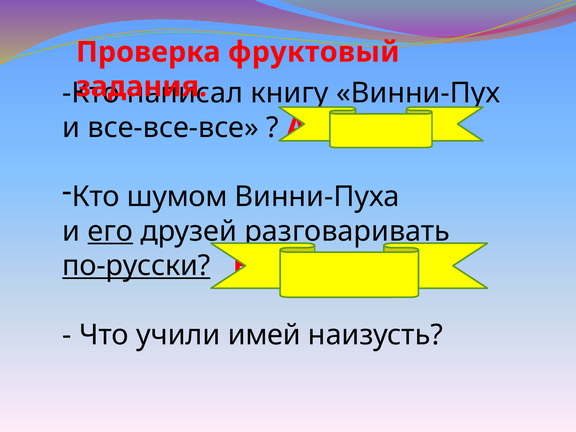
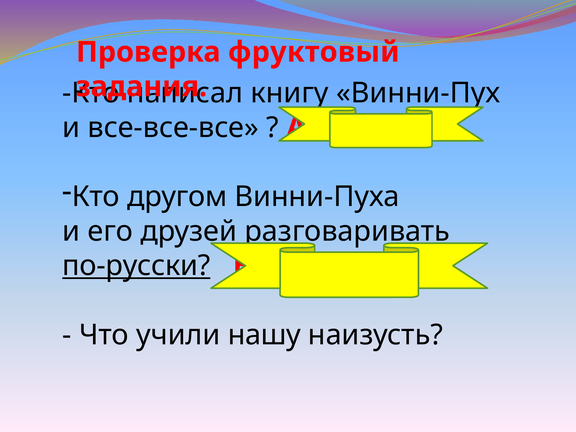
шумом: шумом -> другом
его underline: present -> none
имей: имей -> нашу
